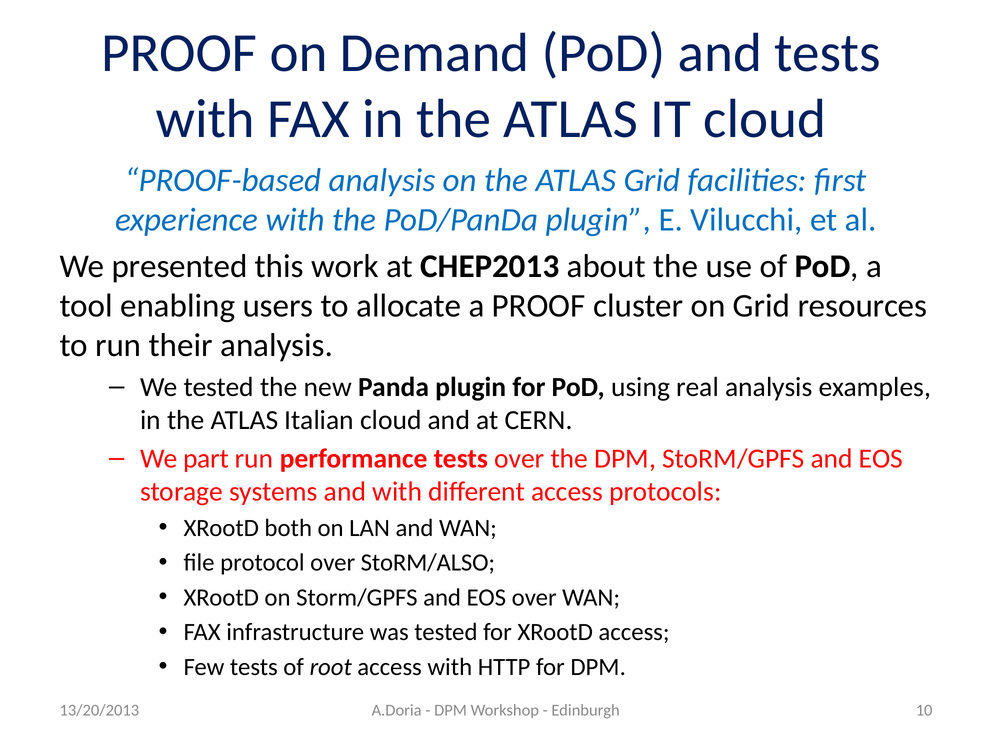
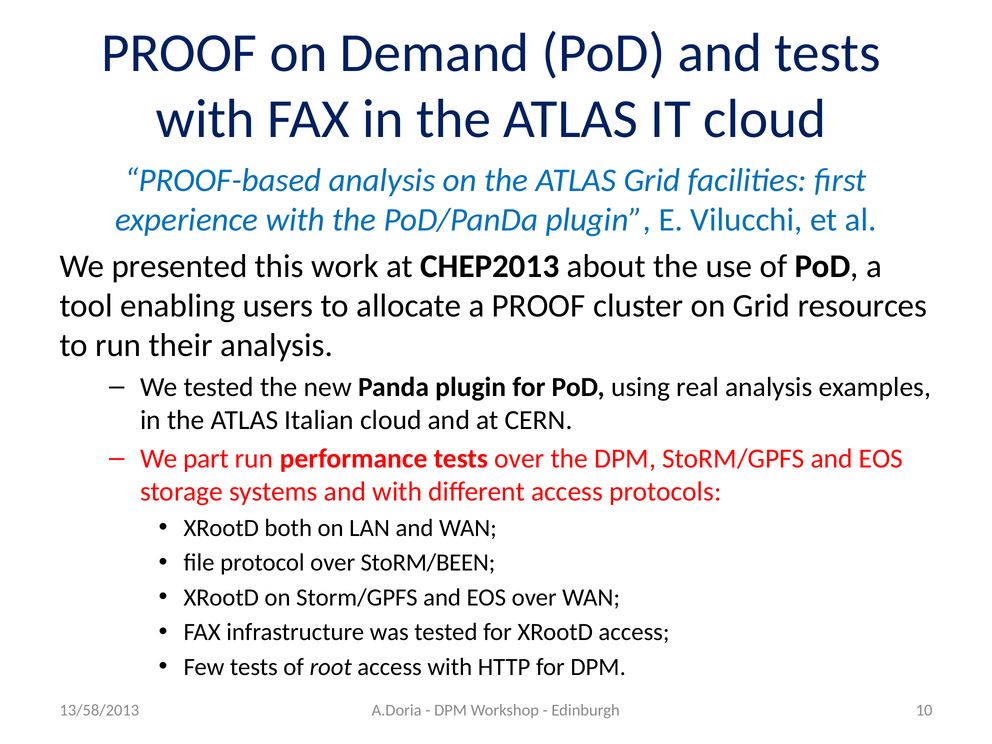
StoRM/ALSO: StoRM/ALSO -> StoRM/BEEN
13/20/2013: 13/20/2013 -> 13/58/2013
